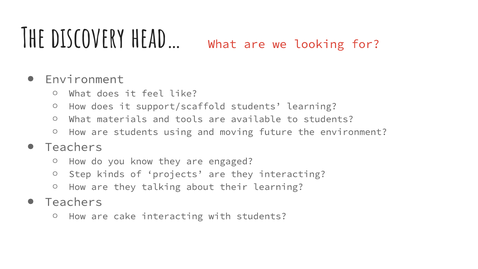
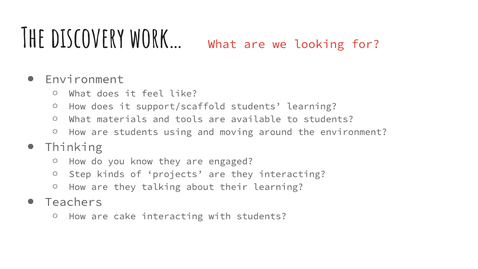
head…: head… -> work…
future: future -> around
Teachers at (74, 147): Teachers -> Thinking
